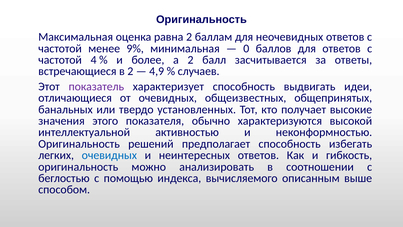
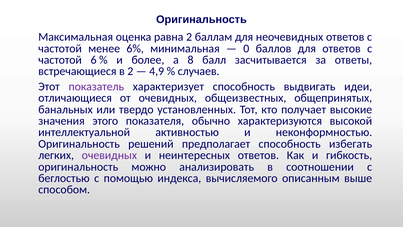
9%: 9% -> 6%
4: 4 -> 6
а 2: 2 -> 8
очевидных at (109, 155) colour: blue -> purple
